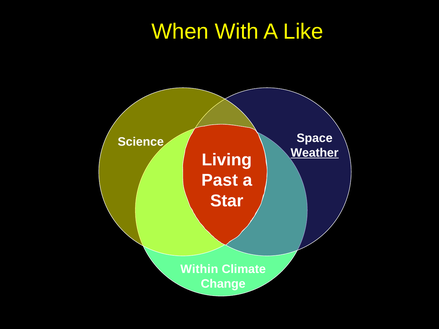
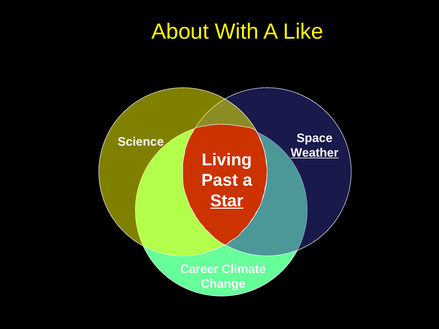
When: When -> About
Star underline: none -> present
Within: Within -> Career
